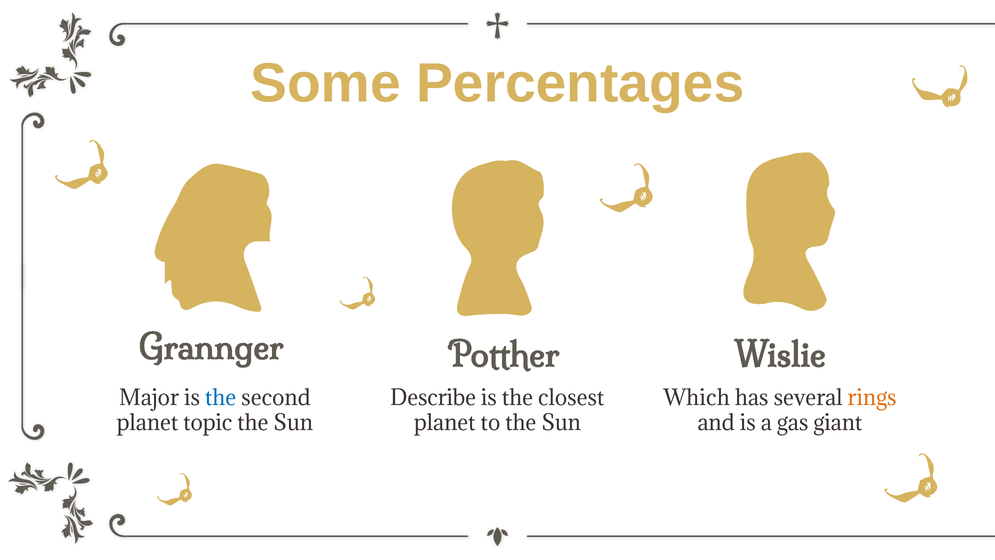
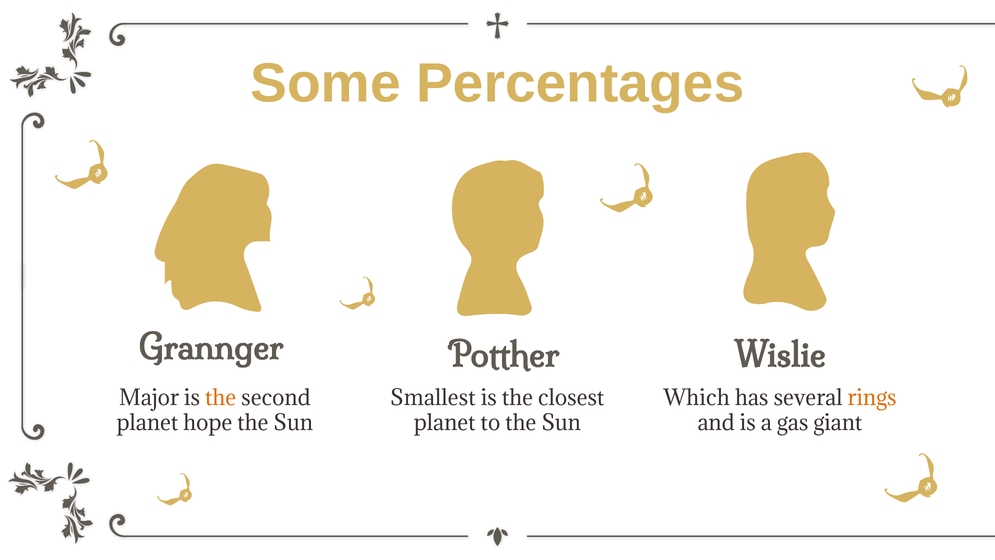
the at (221, 398) colour: blue -> orange
Describe: Describe -> Smallest
topic: topic -> hope
